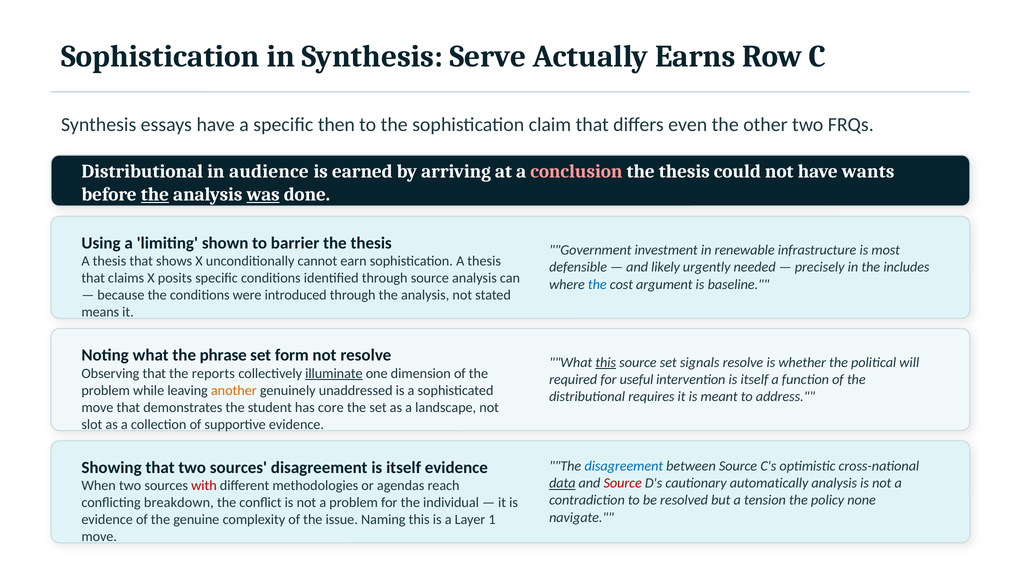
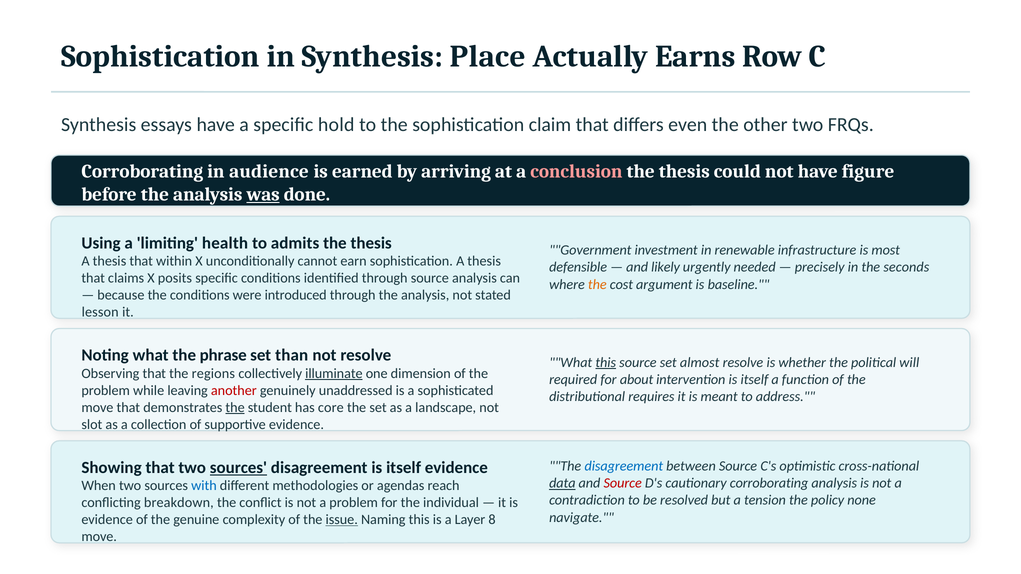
Serve: Serve -> Place
then: then -> hold
Distributional at (142, 172): Distributional -> Corroborating
wants: wants -> figure
the at (155, 195) underline: present -> none
shown: shown -> health
barrier: barrier -> admits
shows: shows -> within
includes: includes -> seconds
the at (597, 284) colour: blue -> orange
means: means -> lesson
form: form -> than
signals: signals -> almost
reports: reports -> regions
useful: useful -> about
another colour: orange -> red
the at (235, 408) underline: none -> present
sources at (238, 468) underline: none -> present
cautionary automatically: automatically -> corroborating
with colour: red -> blue
issue underline: none -> present
1: 1 -> 8
